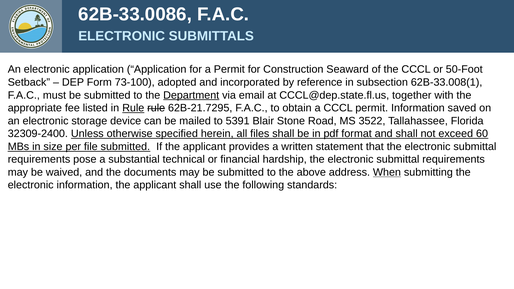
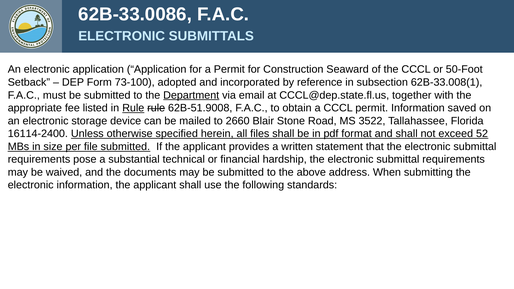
62B-21.7295: 62B-21.7295 -> 62B-51.9008
5391: 5391 -> 2660
32309-2400: 32309-2400 -> 16114-2400
60: 60 -> 52
When underline: present -> none
